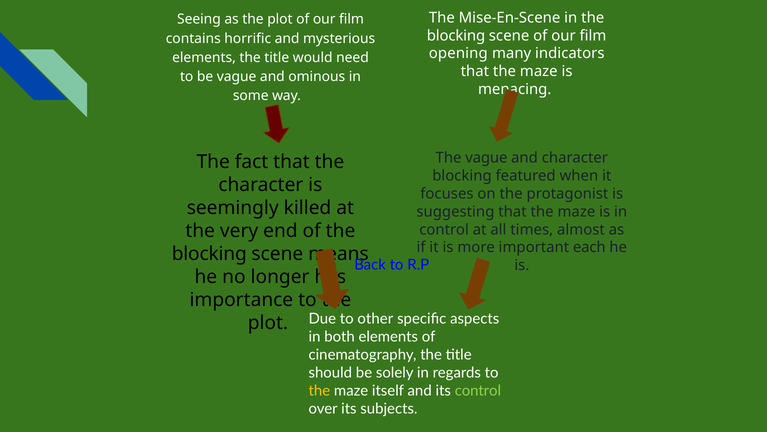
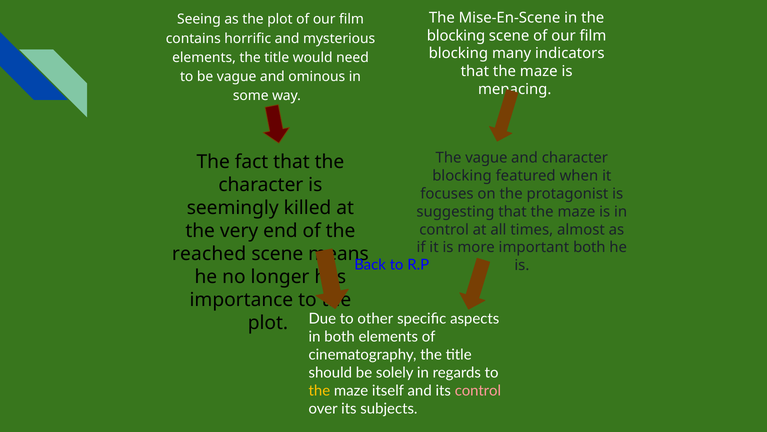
opening at (458, 53): opening -> blocking
important each: each -> both
blocking at (209, 254): blocking -> reached
control at (478, 390) colour: light green -> pink
